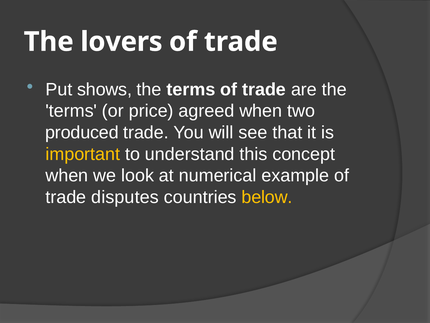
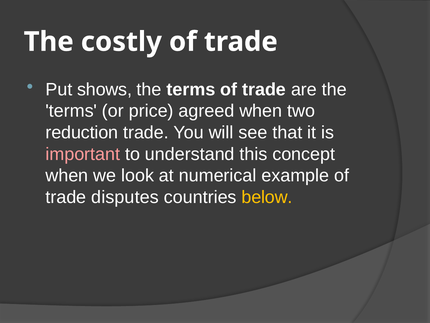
lovers: lovers -> costly
produced: produced -> reduction
important colour: yellow -> pink
